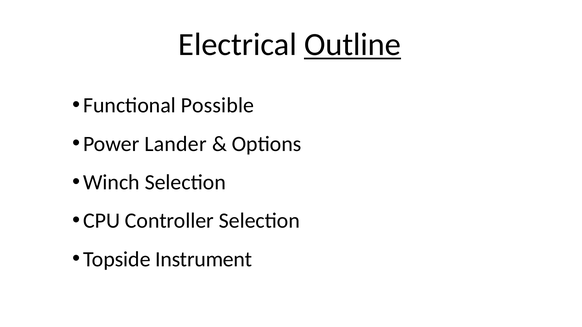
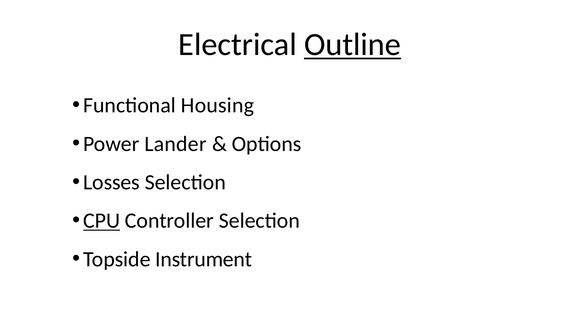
Possible: Possible -> Housing
Winch: Winch -> Losses
CPU underline: none -> present
